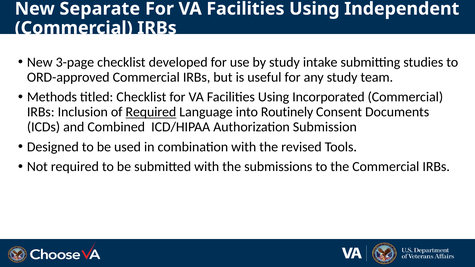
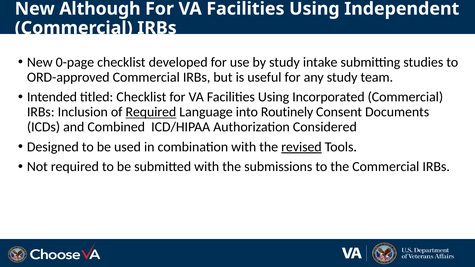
Separate: Separate -> Although
3-page: 3-page -> 0-page
Methods: Methods -> Intended
Submission: Submission -> Considered
revised underline: none -> present
